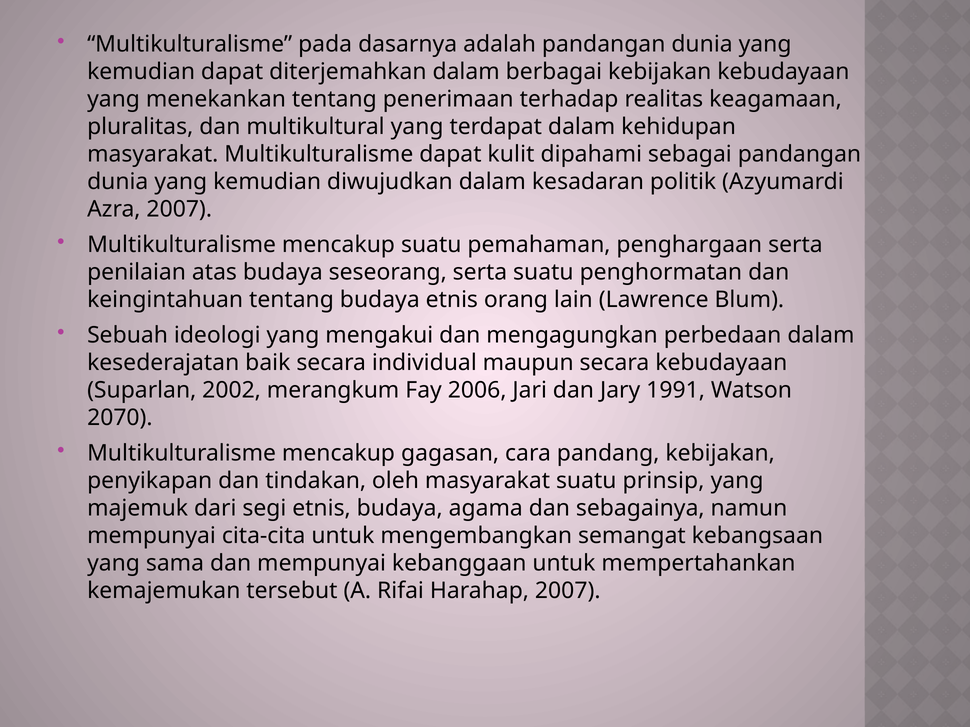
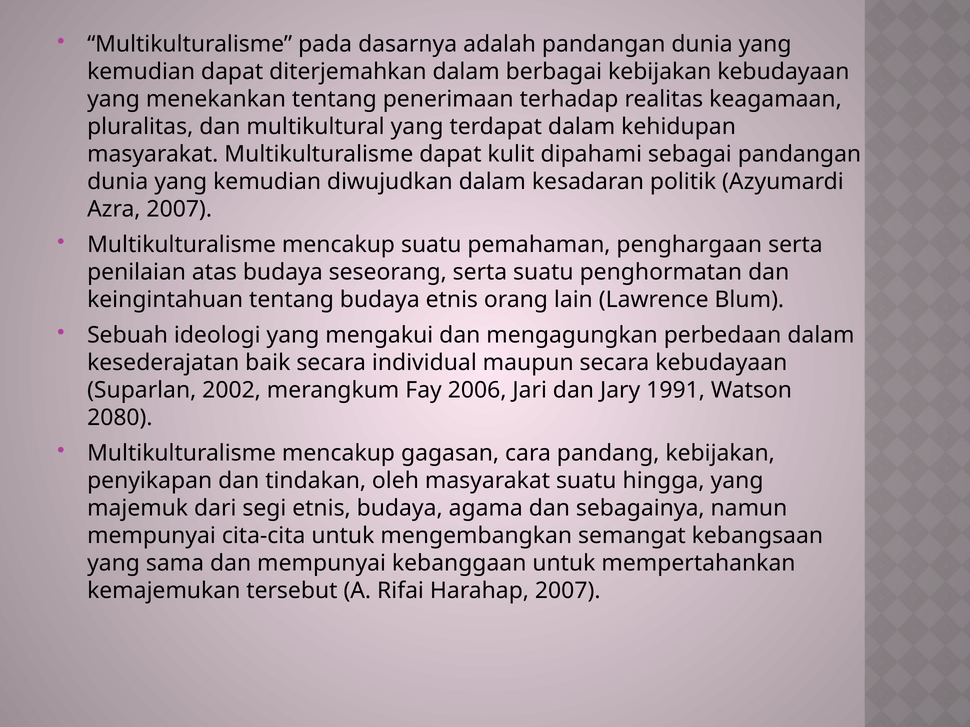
2070: 2070 -> 2080
prinsip: prinsip -> hingga
